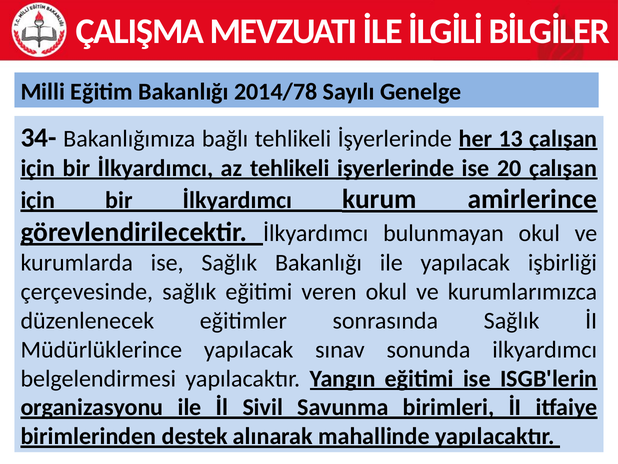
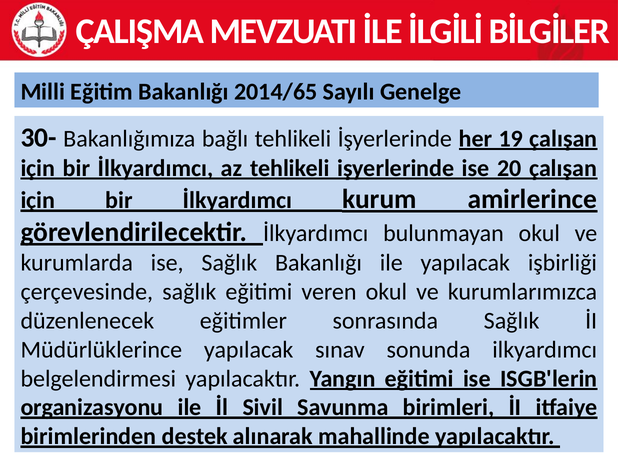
2014/78: 2014/78 -> 2014/65
34-: 34- -> 30-
13: 13 -> 19
